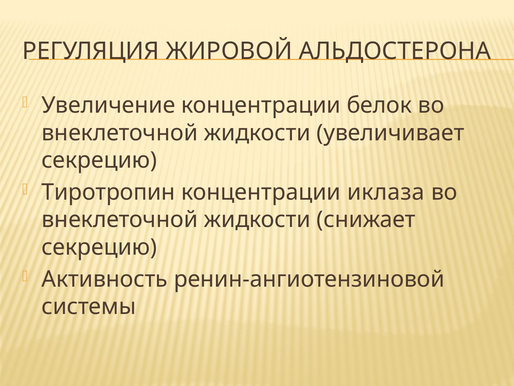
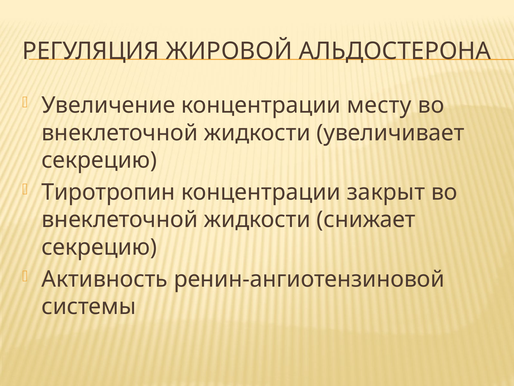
белок: белок -> месту
иклаза: иклаза -> закрыт
